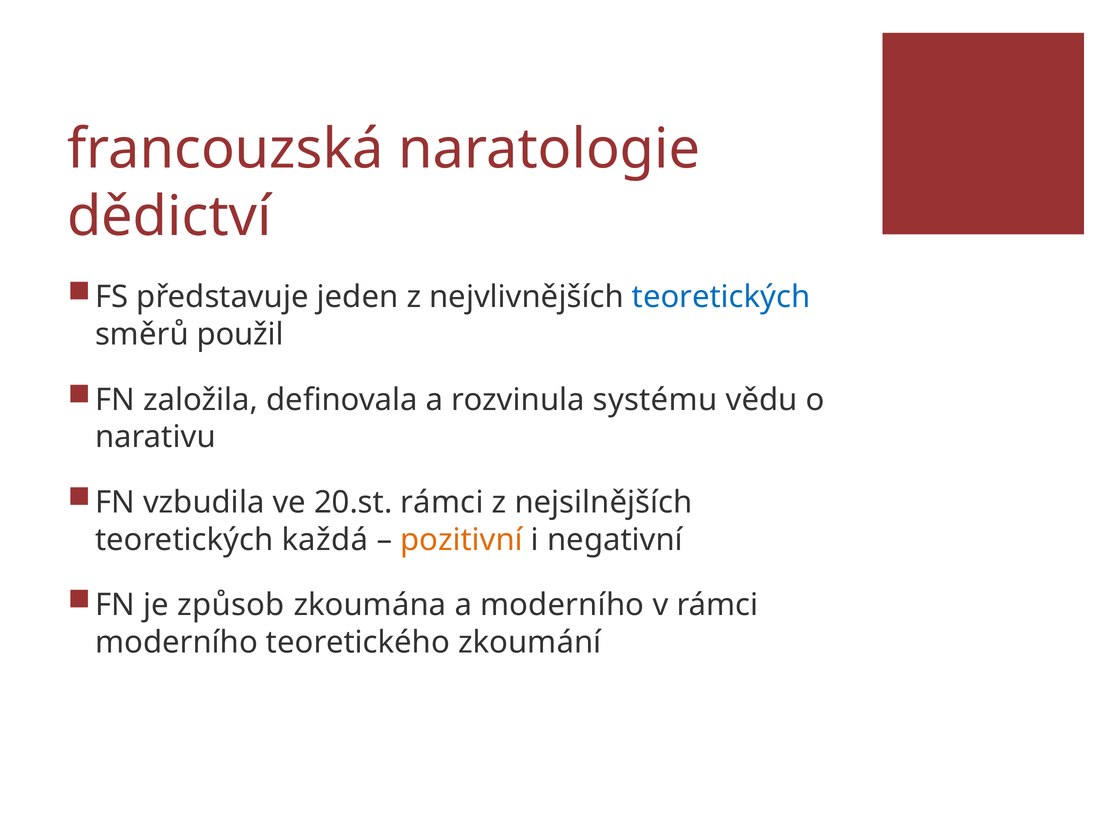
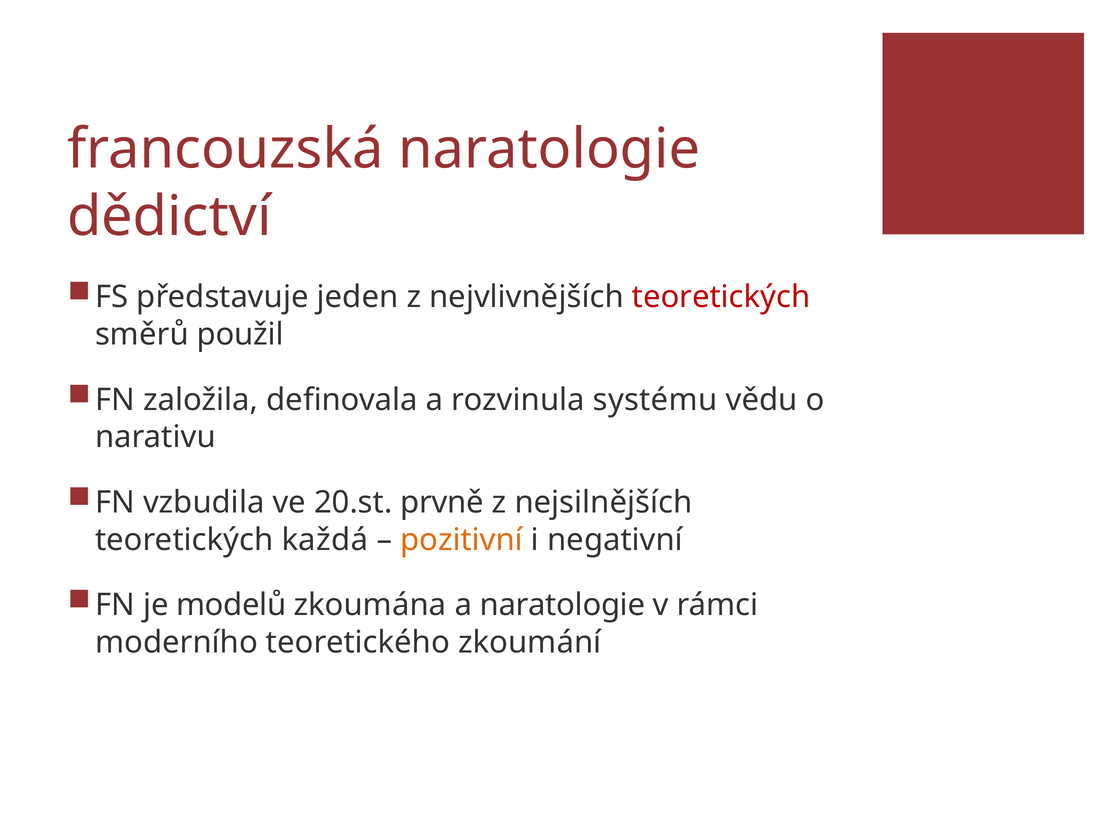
teoretických at (721, 297) colour: blue -> red
20.st rámci: rámci -> prvně
způsob: způsob -> modelů
a moderního: moderního -> naratologie
